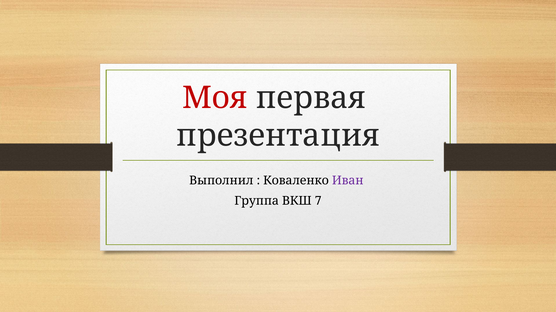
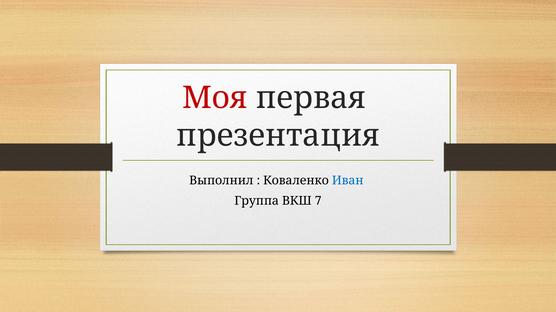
Иван colour: purple -> blue
